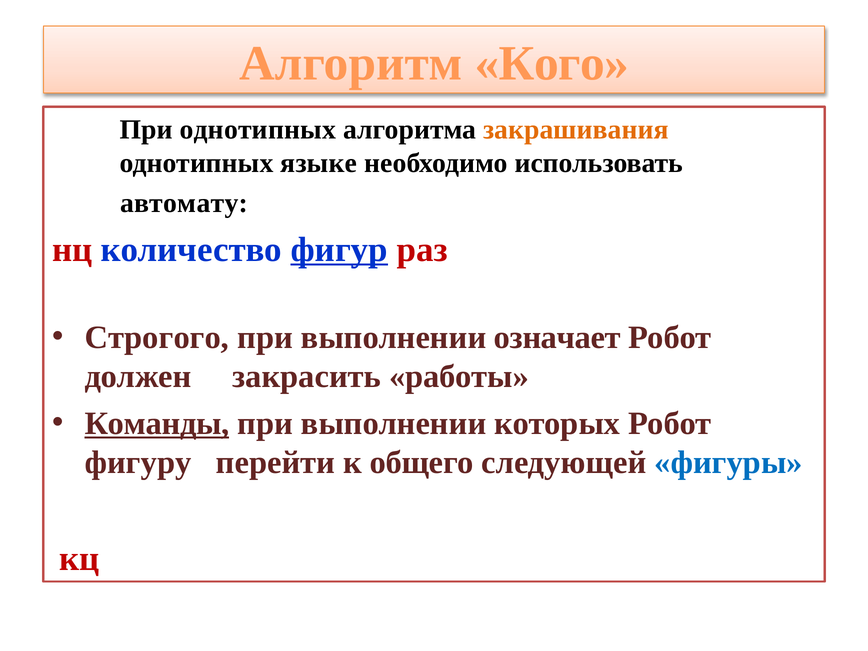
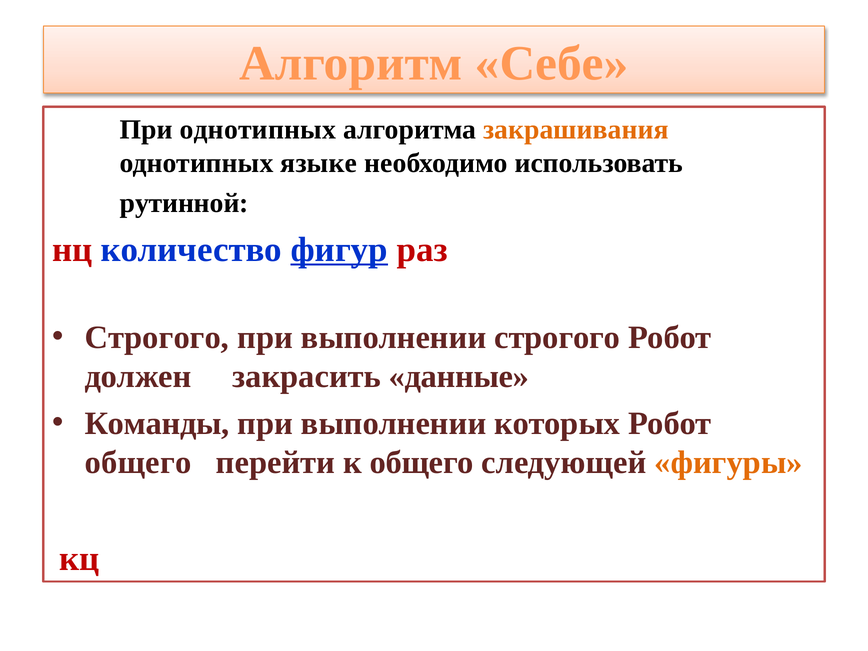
Кого: Кого -> Себе
автомату: автомату -> рутинной
выполнении означает: означает -> строгого
работы: работы -> данные
Команды underline: present -> none
фигуру at (138, 463): фигуру -> общего
фигуры colour: blue -> orange
